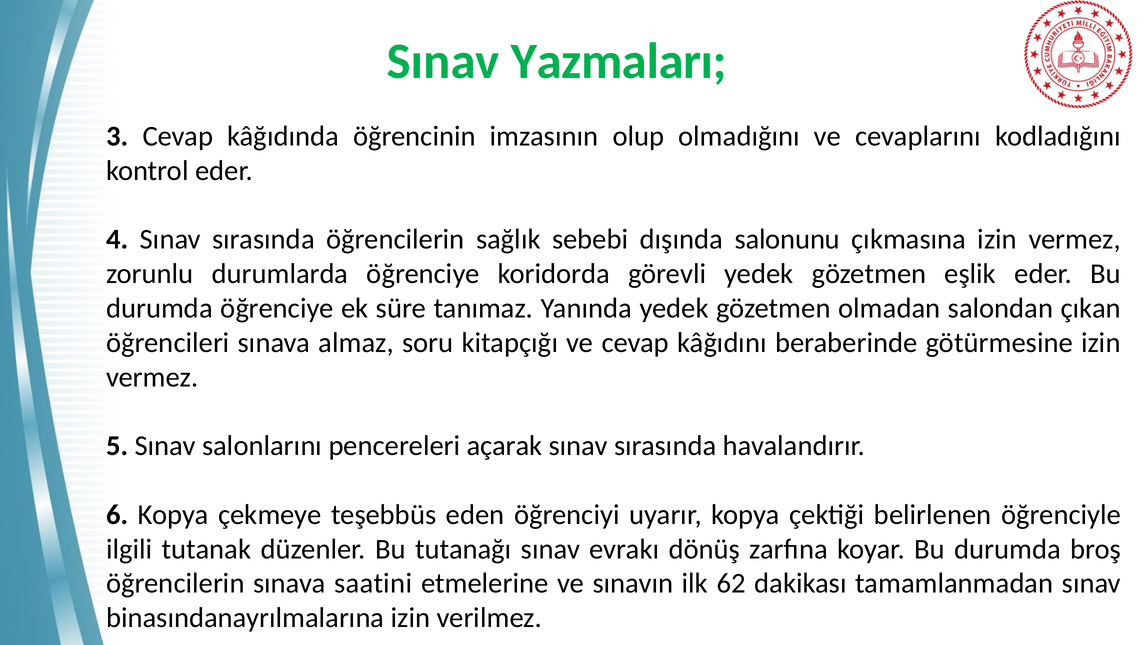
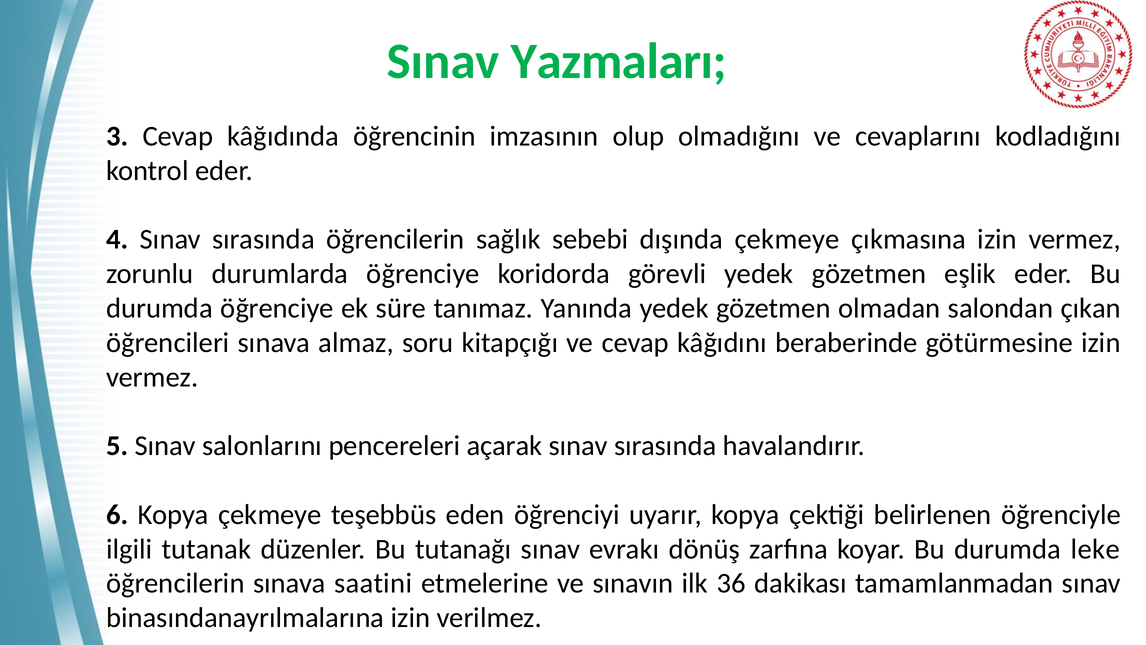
dışında salonunu: salonunu -> çekmeye
broş: broş -> leke
62: 62 -> 36
